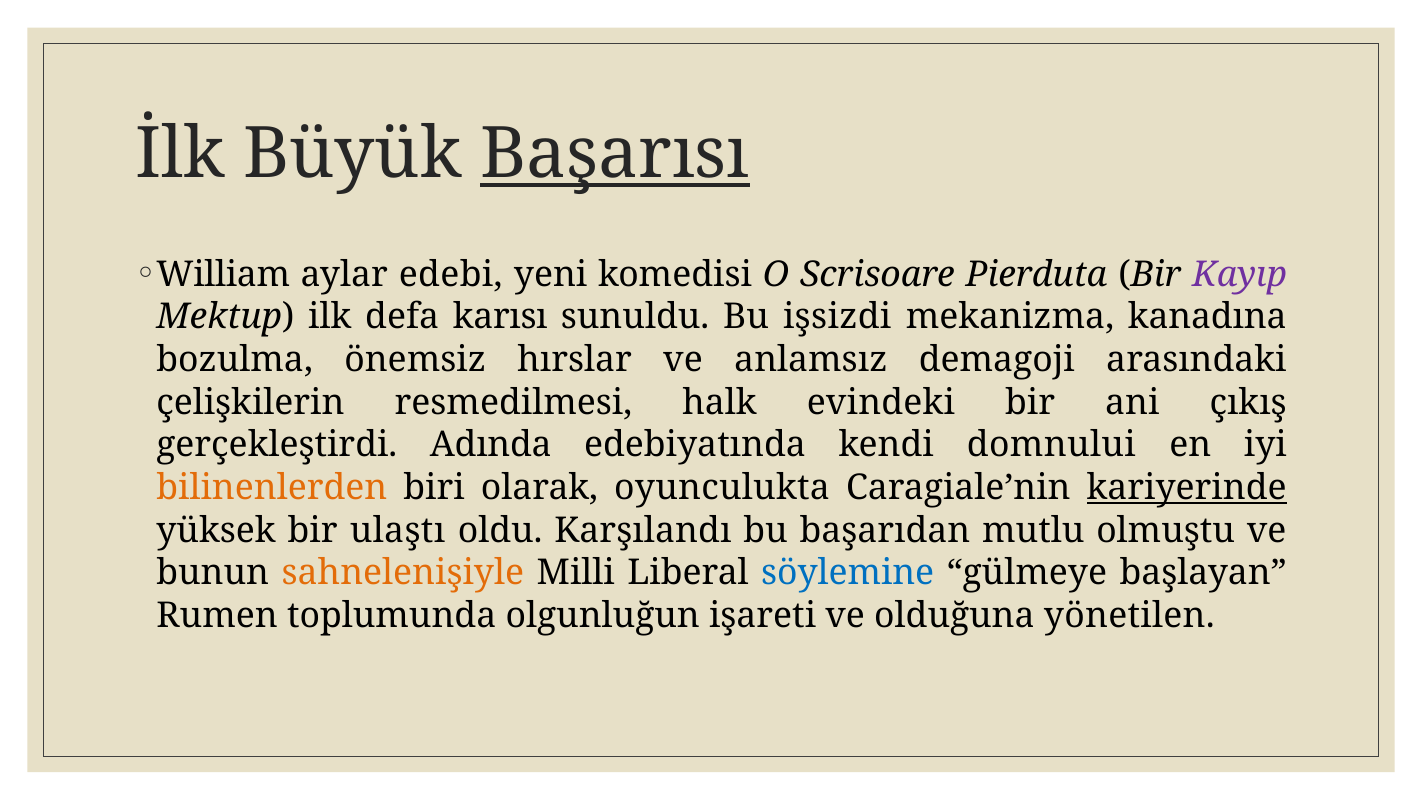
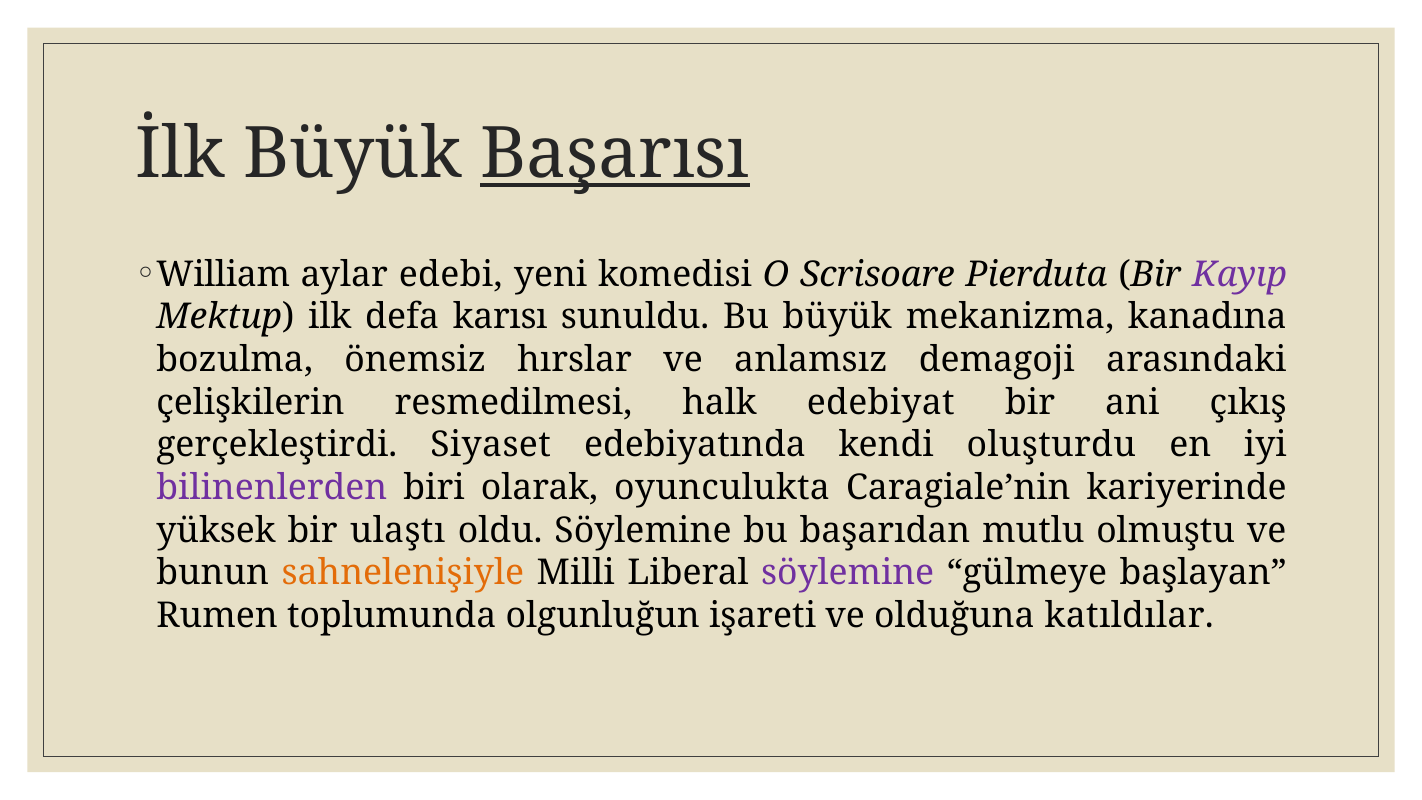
Bu işsizdi: işsizdi -> büyük
evindeki: evindeki -> edebiyat
Adında: Adında -> Siyaset
domnului: domnului -> oluşturdu
bilinenlerden colour: orange -> purple
kariyerinde underline: present -> none
oldu Karşılandı: Karşılandı -> Söylemine
söylemine at (848, 573) colour: blue -> purple
yönetilen: yönetilen -> katıldılar
